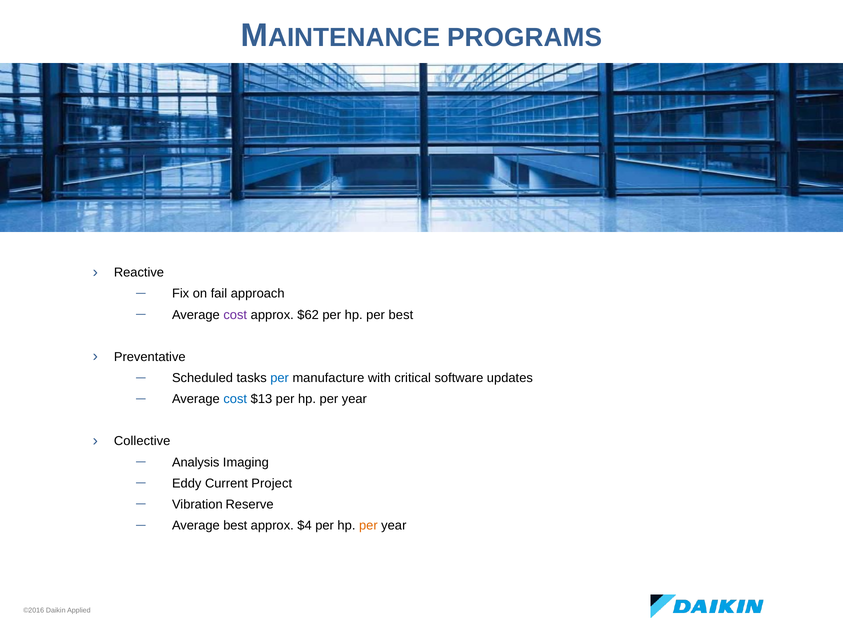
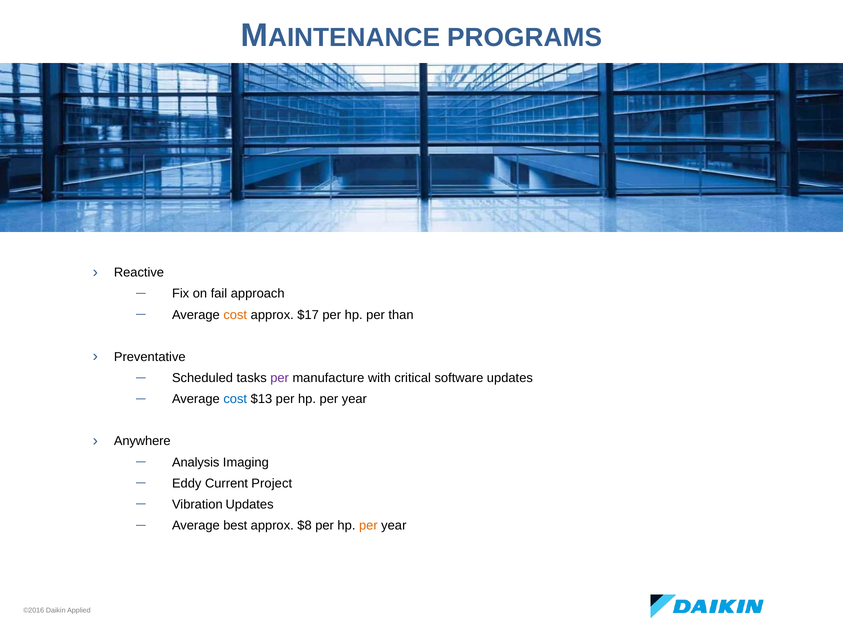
cost at (235, 315) colour: purple -> orange
$62: $62 -> $17
per best: best -> than
per at (280, 378) colour: blue -> purple
Collective: Collective -> Anywhere
Vibration Reserve: Reserve -> Updates
$4: $4 -> $8
